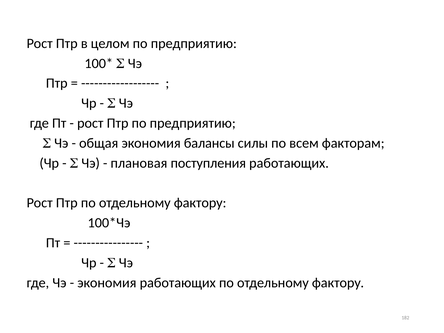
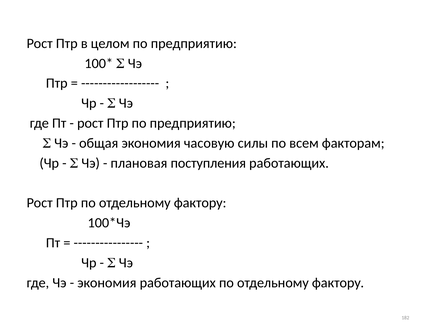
балансы: балансы -> часовую
